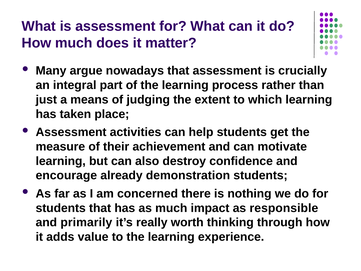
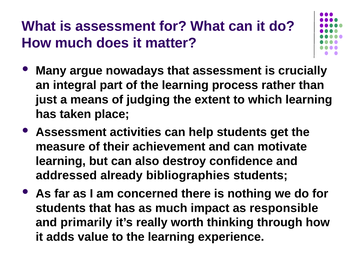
encourage: encourage -> addressed
demonstration: demonstration -> bibliographies
